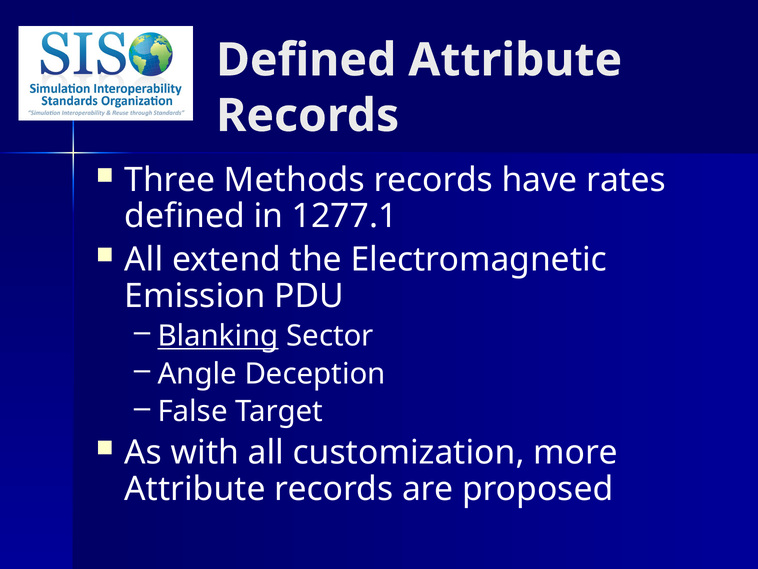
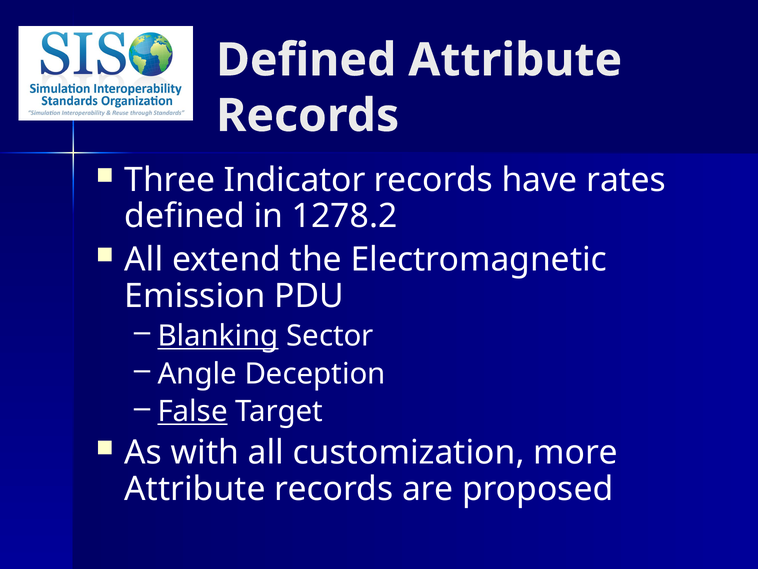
Methods: Methods -> Indicator
1277.1: 1277.1 -> 1278.2
False underline: none -> present
